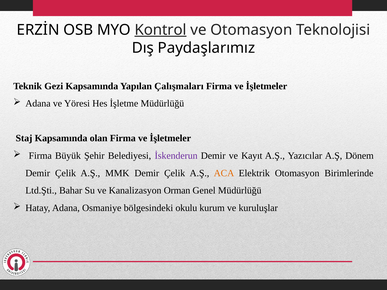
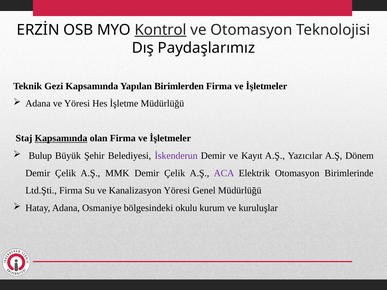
Çalışmaları: Çalışmaları -> Birimlerden
Kapsamında at (61, 138) underline: none -> present
Firma at (40, 156): Firma -> Bulup
ACA colour: orange -> purple
Ltd.Şti Bahar: Bahar -> Firma
Kanalizasyon Orman: Orman -> Yöresi
